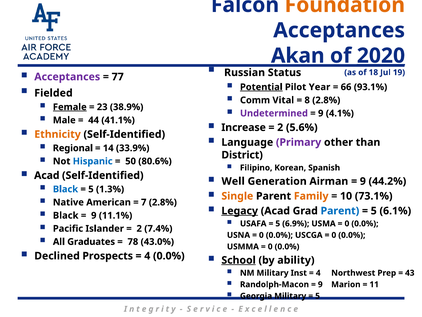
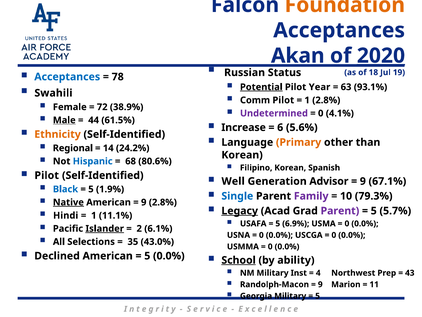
Acceptances at (67, 77) colour: purple -> blue
77: 77 -> 78
66: 66 -> 63
Fielded: Fielded -> Swahili
Comm Vital: Vital -> Pilot
8 at (307, 100): 8 -> 1
Female underline: present -> none
23: 23 -> 72
9 at (321, 113): 9 -> 0
Male underline: none -> present
41.1%: 41.1% -> 61.5%
2 at (280, 127): 2 -> 6
Primary colour: purple -> orange
33.9%: 33.9% -> 24.2%
District at (242, 155): District -> Korean
50: 50 -> 68
Acad at (47, 175): Acad -> Pilot
Airman: Airman -> Advisor
44.2%: 44.2% -> 67.1%
1.3%: 1.3% -> 1.9%
Single colour: orange -> blue
Family colour: orange -> purple
73.1%: 73.1% -> 79.3%
Native underline: none -> present
7 at (144, 202): 7 -> 9
Parent at (340, 211) colour: blue -> purple
6.1%: 6.1% -> 5.7%
Black at (66, 215): Black -> Hindi
9 at (94, 215): 9 -> 1
Islander underline: none -> present
7.4%: 7.4% -> 6.1%
Graduates: Graduates -> Selections
78: 78 -> 35
Declined Prospects: Prospects -> American
4 at (147, 256): 4 -> 5
